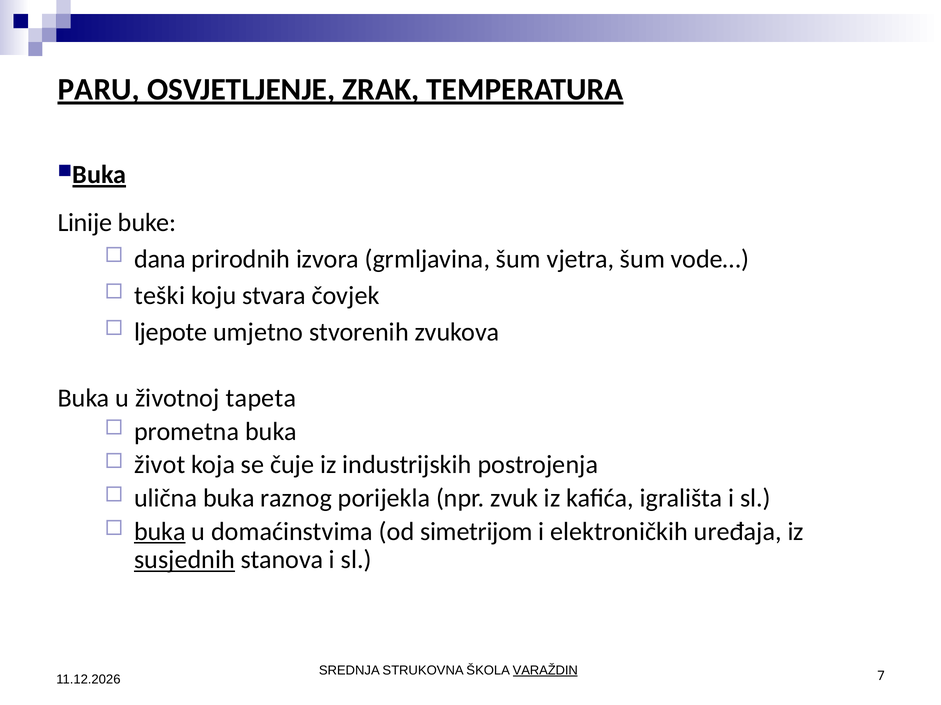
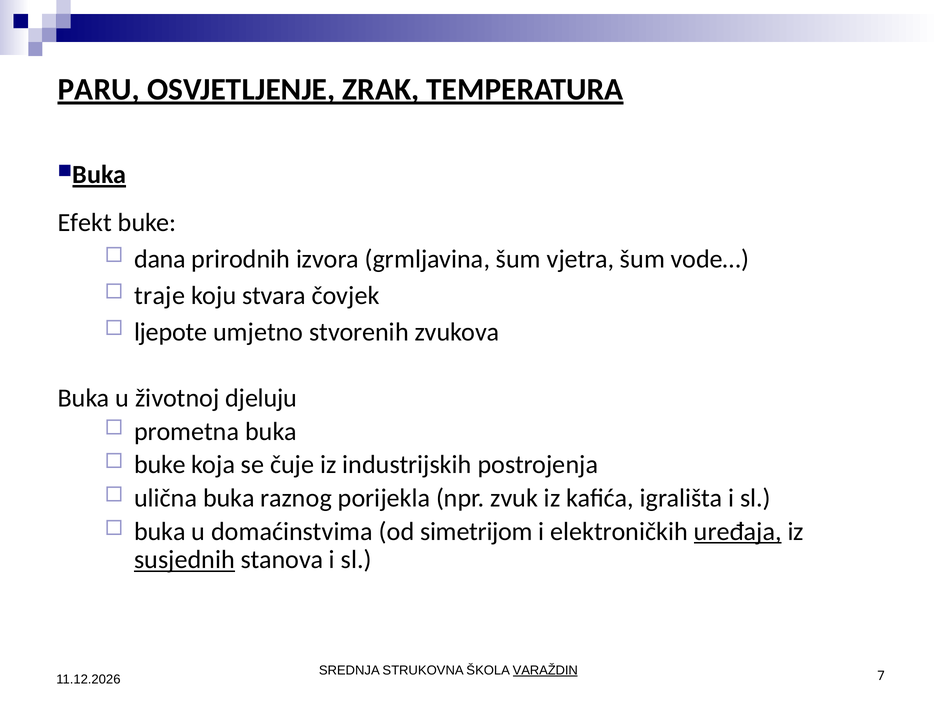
Linije: Linije -> Efekt
teški: teški -> traje
tapeta: tapeta -> djeluju
život at (160, 465): život -> buke
buka at (160, 532) underline: present -> none
uređaja underline: none -> present
